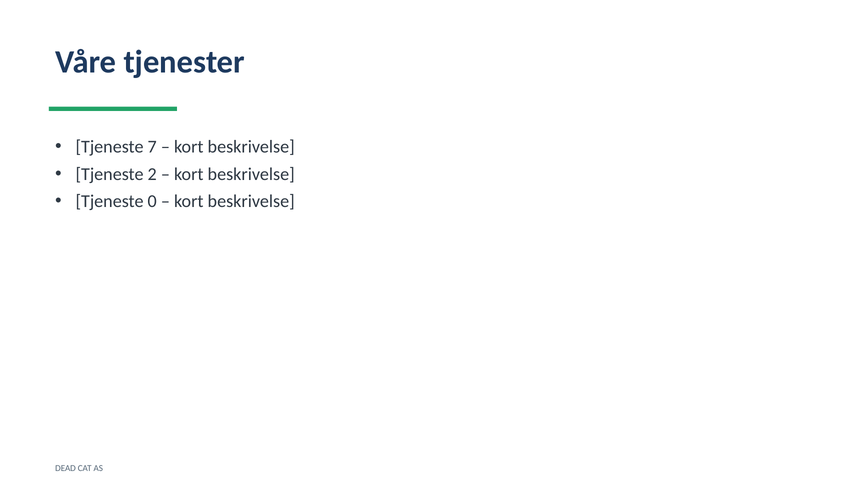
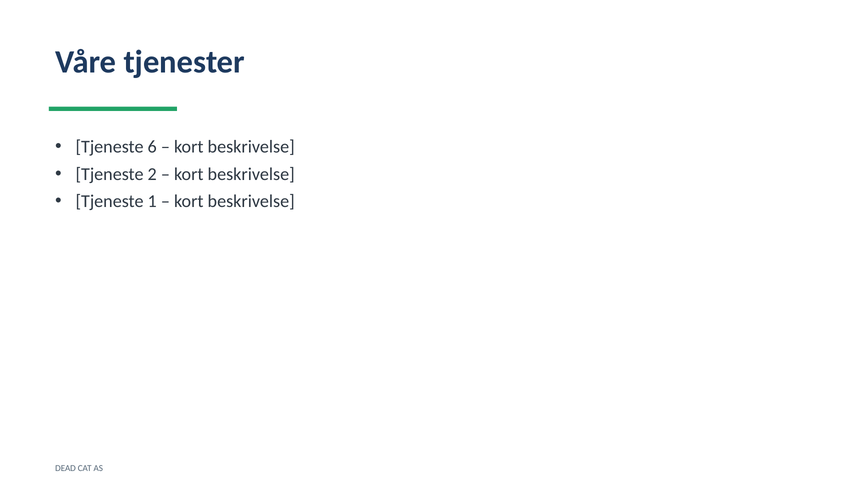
7: 7 -> 6
0: 0 -> 1
